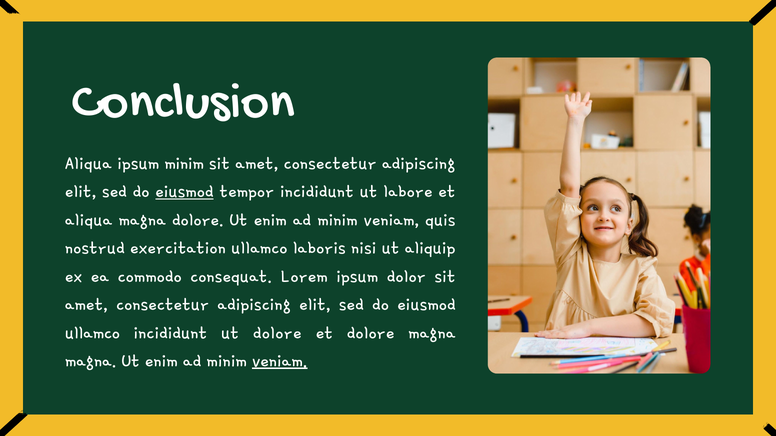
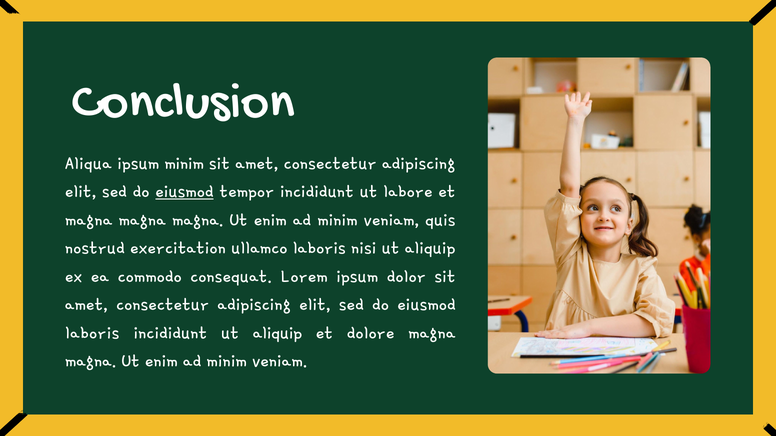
aliqua at (89, 219): aliqua -> magna
dolore at (198, 219): dolore -> magna
ullamco at (92, 332): ullamco -> laboris
incididunt ut dolore: dolore -> aliquip
veniam at (280, 360) underline: present -> none
